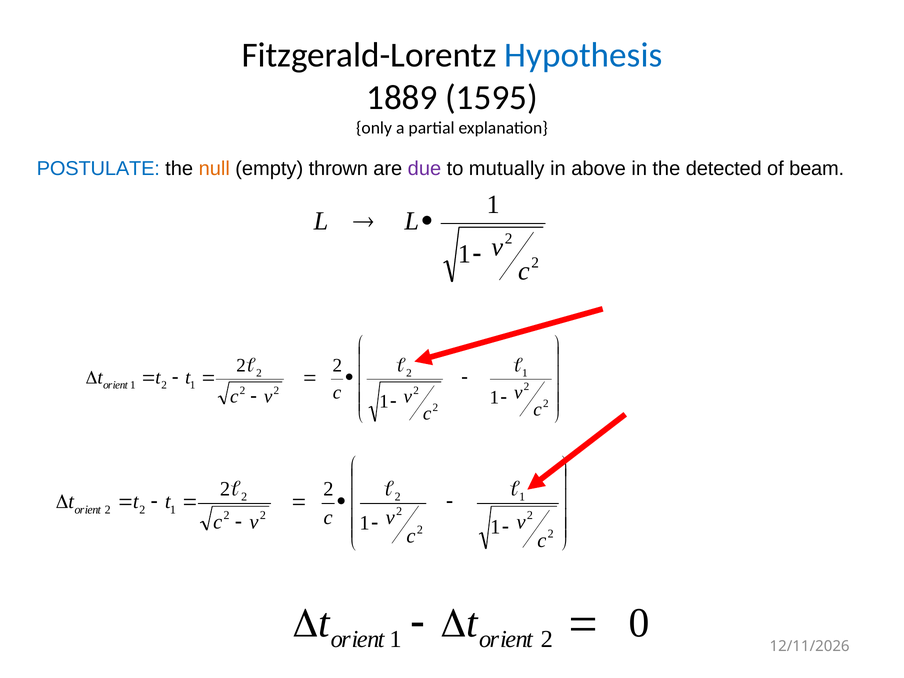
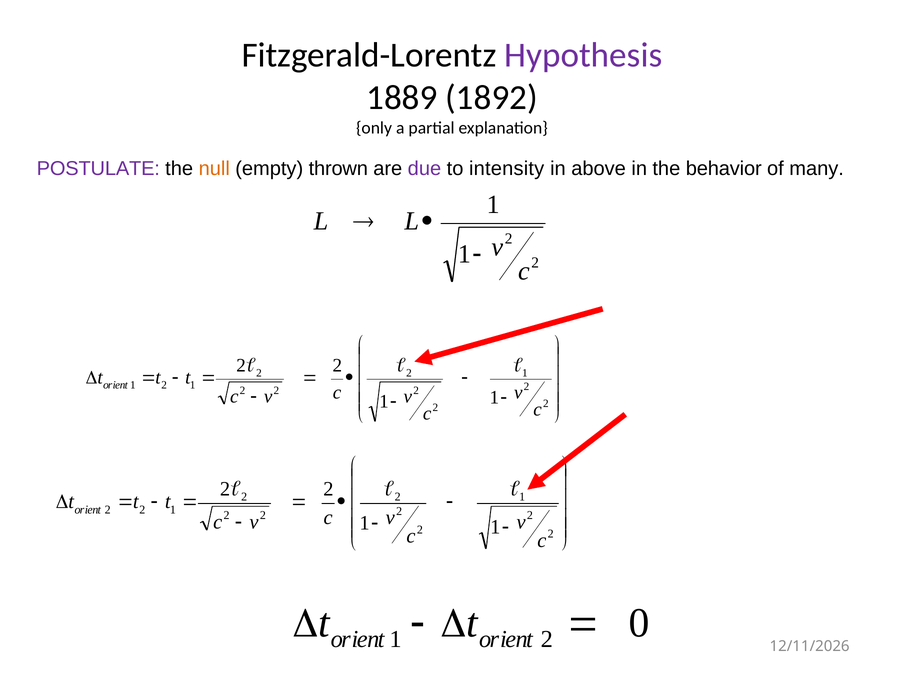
Hypothesis colour: blue -> purple
1595: 1595 -> 1892
POSTULATE colour: blue -> purple
mutually: mutually -> intensity
detected: detected -> behavior
beam: beam -> many
